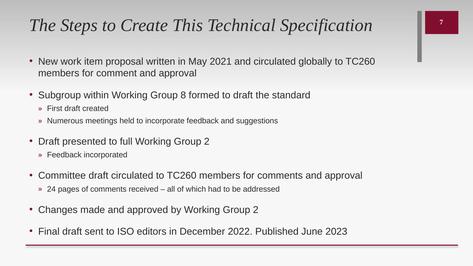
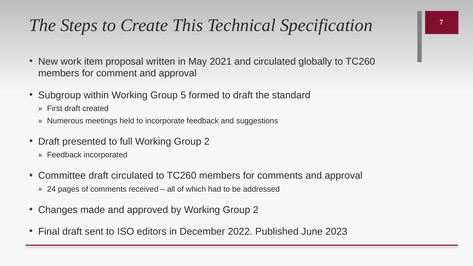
8: 8 -> 5
